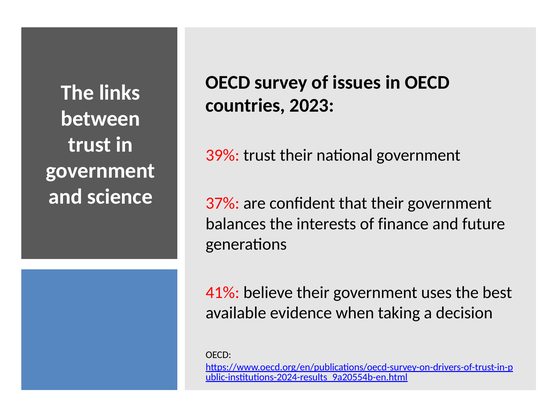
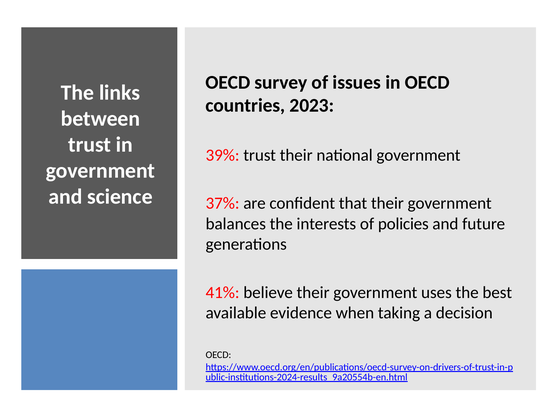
finance: finance -> policies
